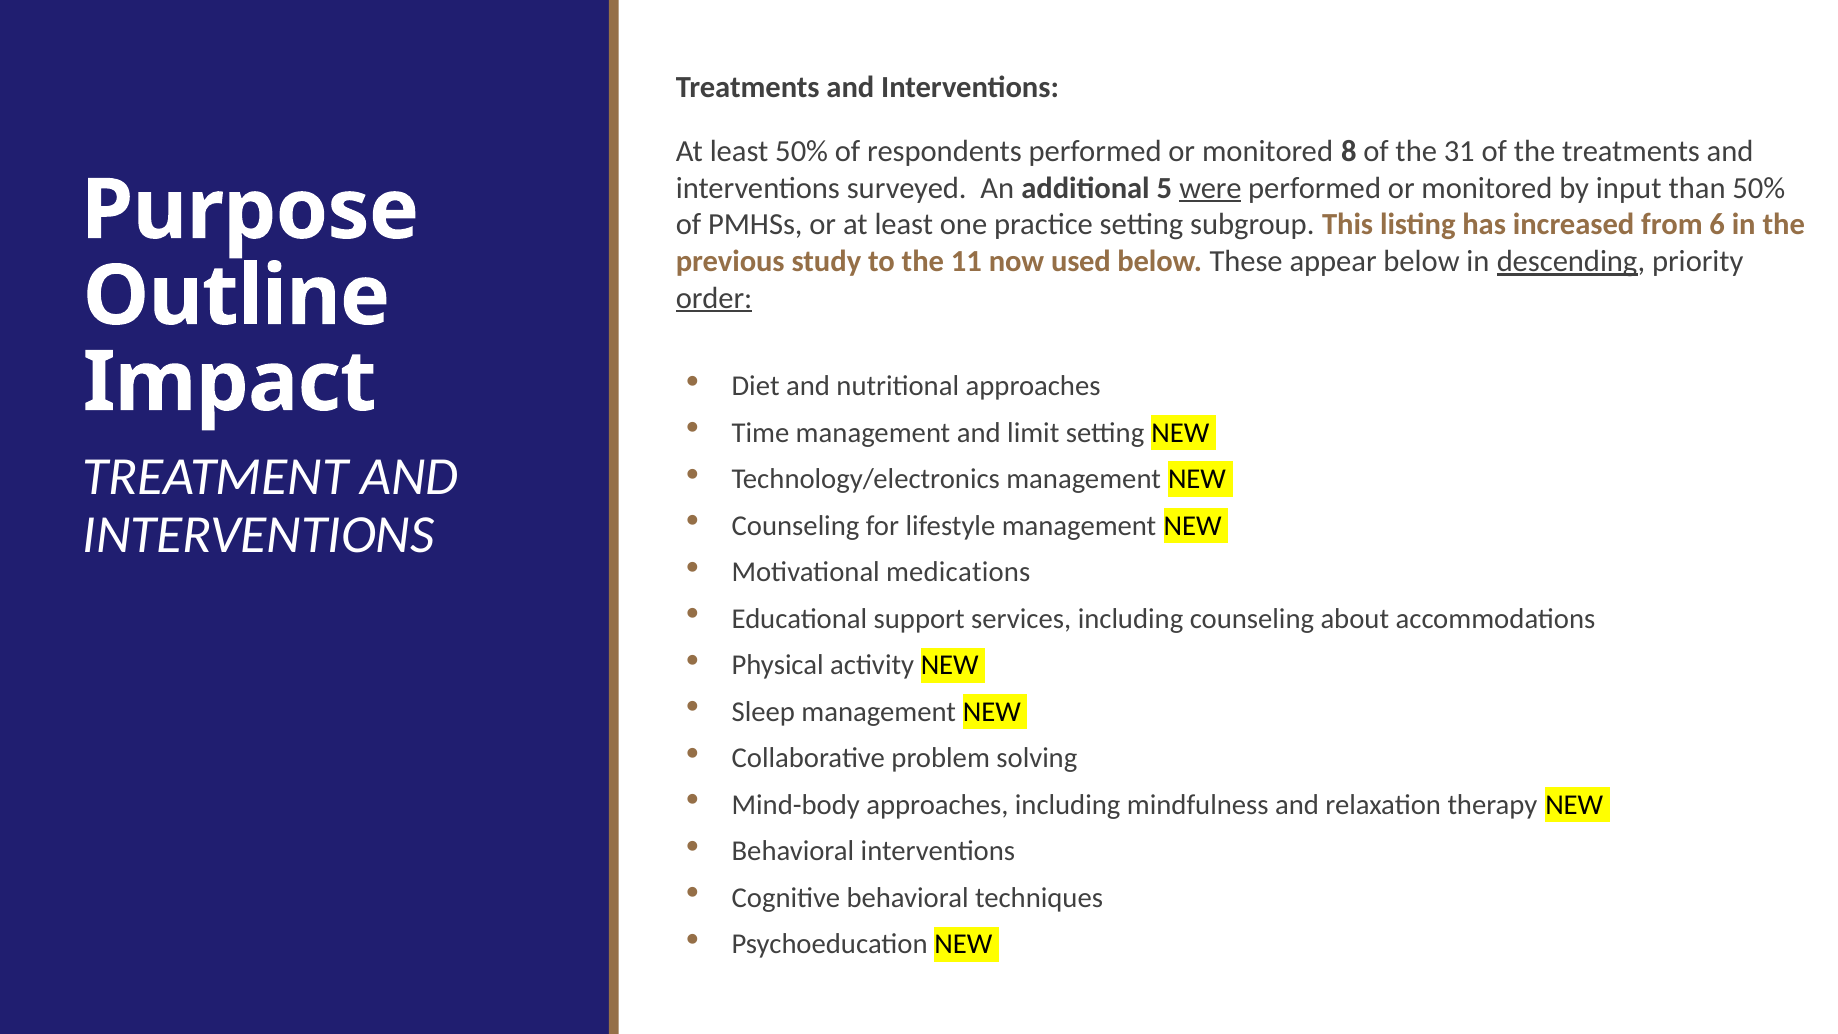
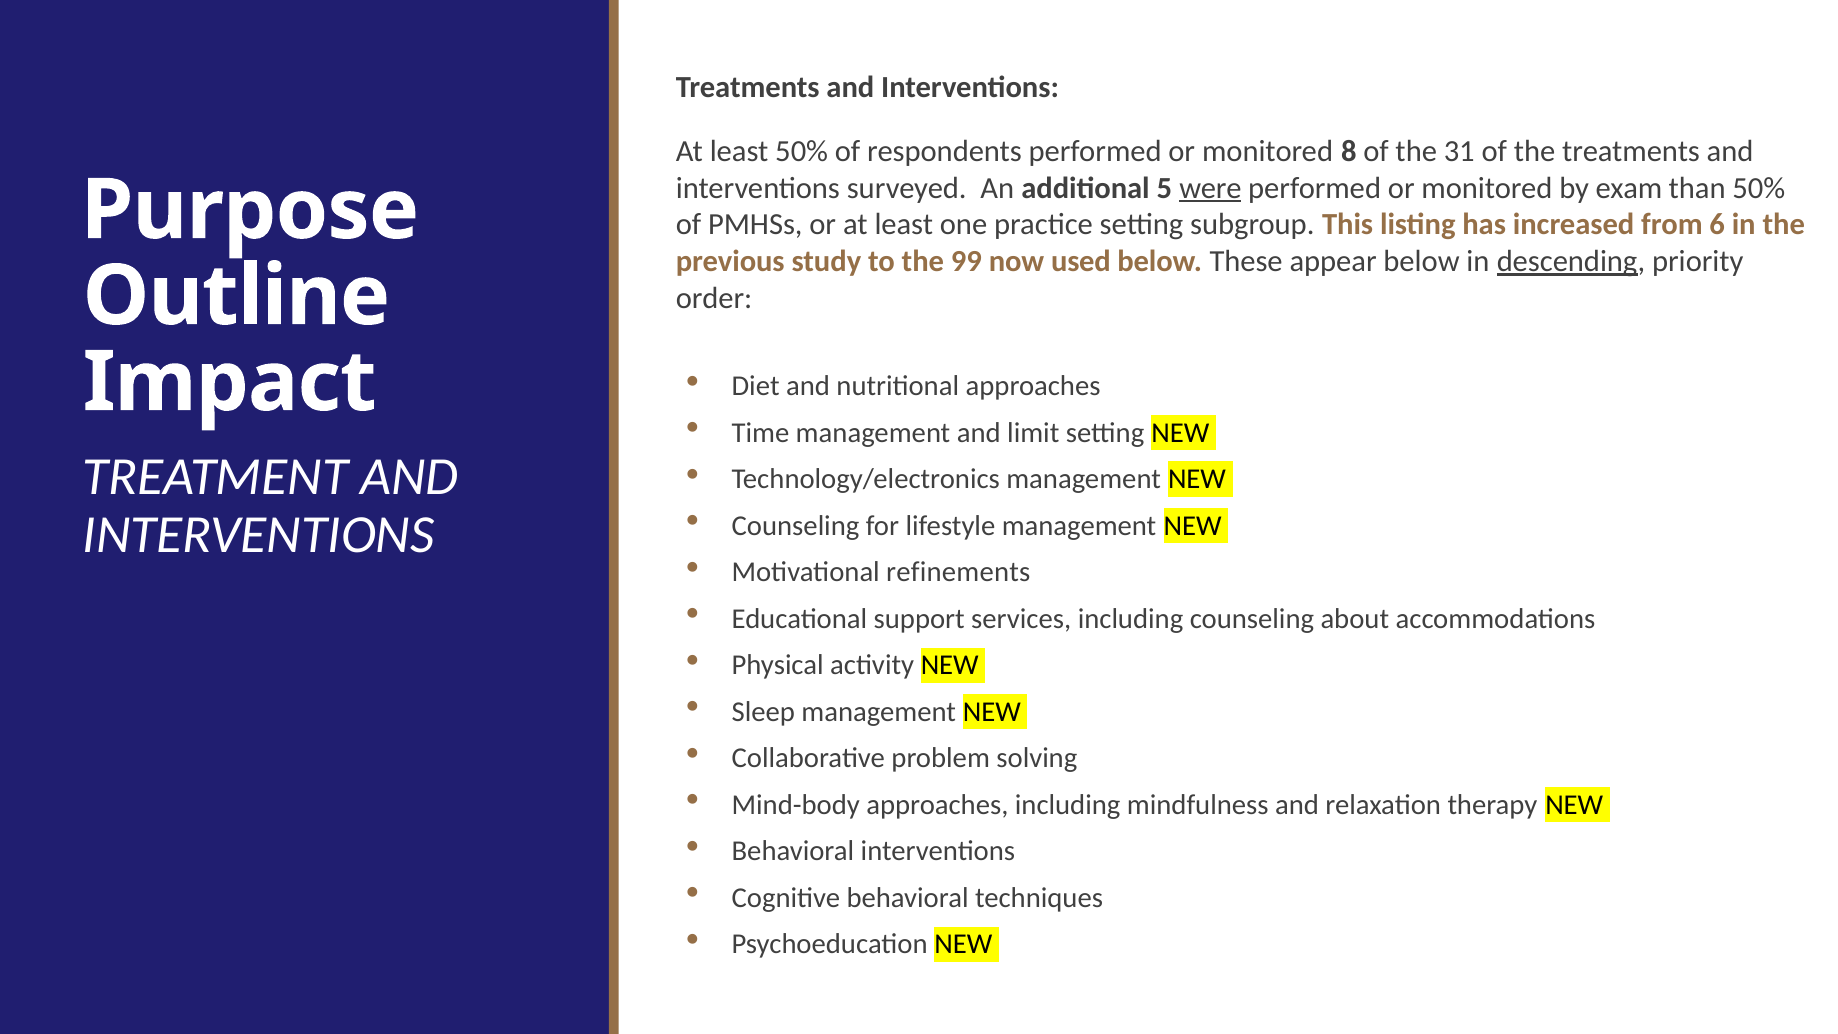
input: input -> exam
11: 11 -> 99
order underline: present -> none
medications: medications -> refinements
